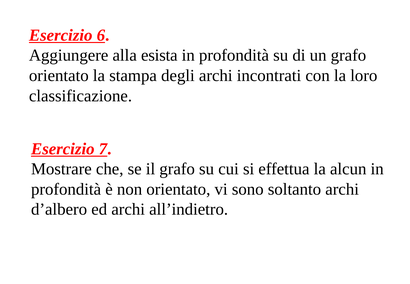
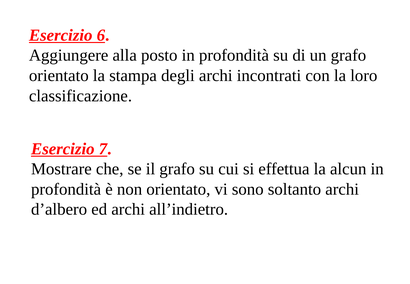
esista: esista -> posto
